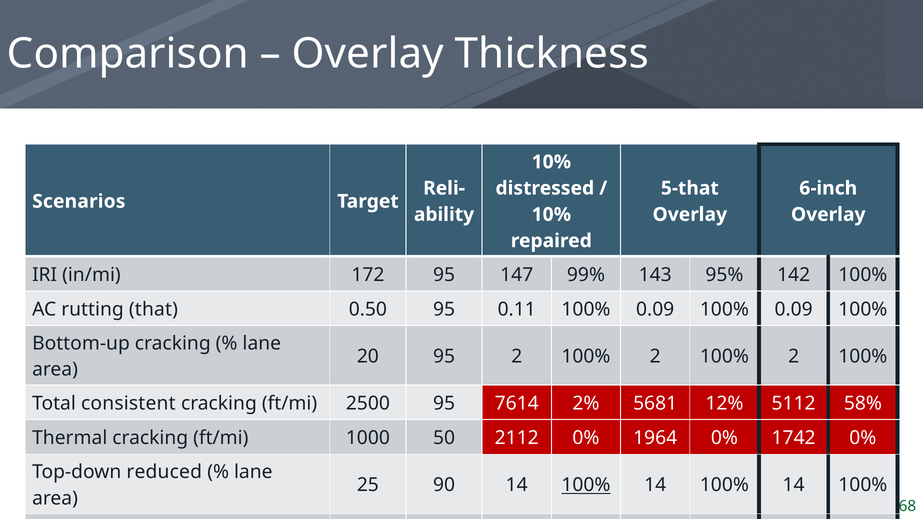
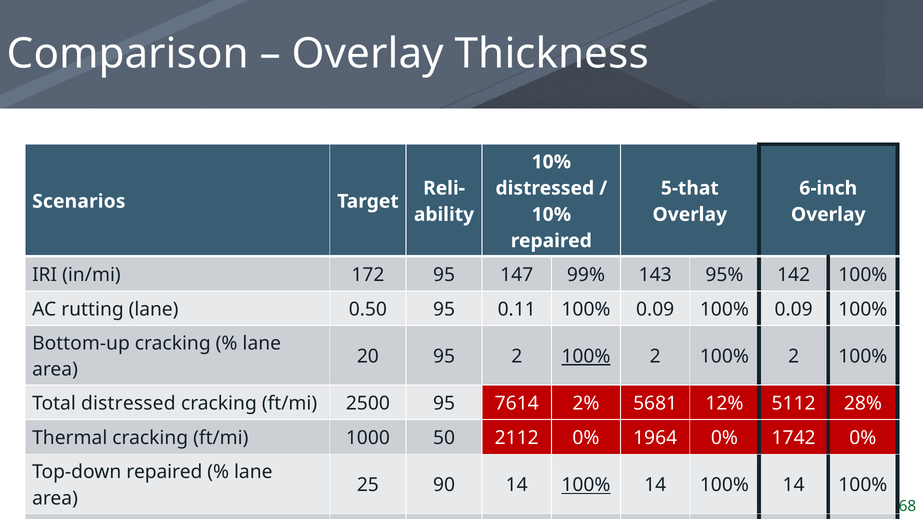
rutting that: that -> lane
100% at (586, 357) underline: none -> present
Total consistent: consistent -> distressed
58%: 58% -> 28%
Top-down reduced: reduced -> repaired
